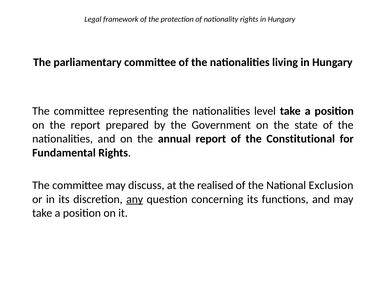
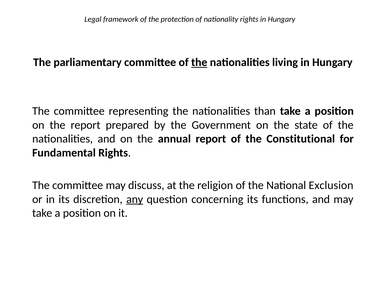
the at (199, 62) underline: none -> present
level: level -> than
realised: realised -> religion
